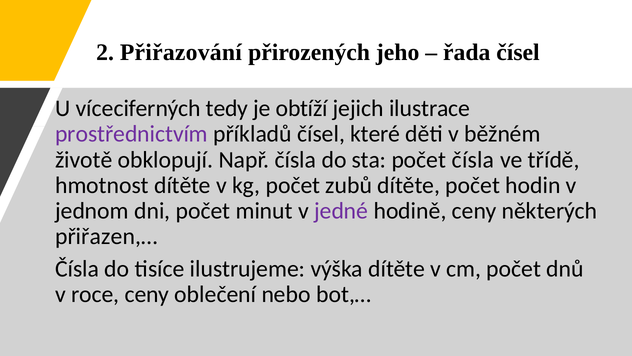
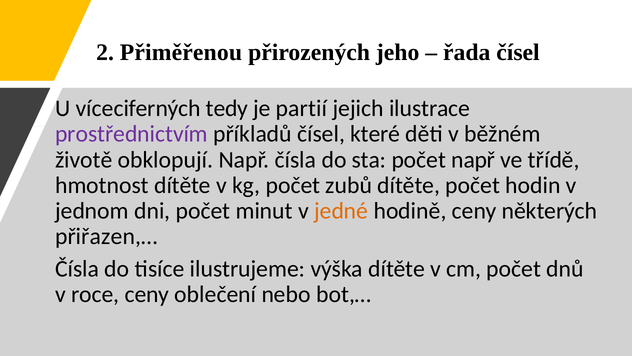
Přiřazování: Přiřazování -> Přiměřenou
obtíží: obtíží -> partií
počet čísla: čísla -> např
jedné colour: purple -> orange
